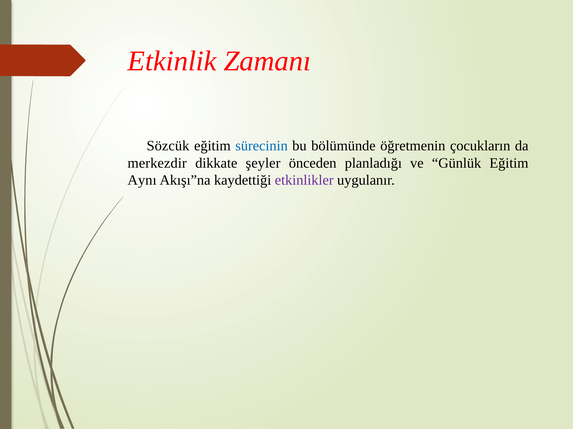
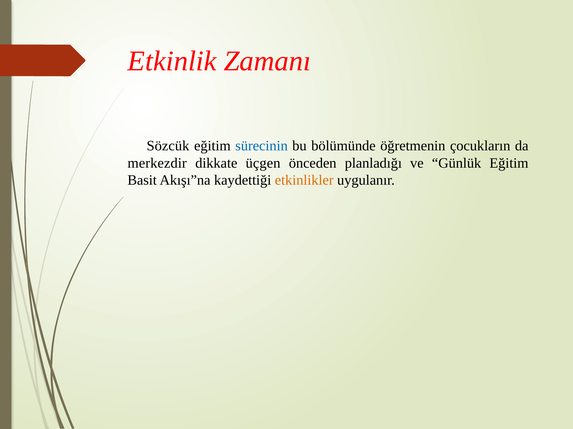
şeyler: şeyler -> üçgen
Aynı: Aynı -> Basit
etkinlikler colour: purple -> orange
